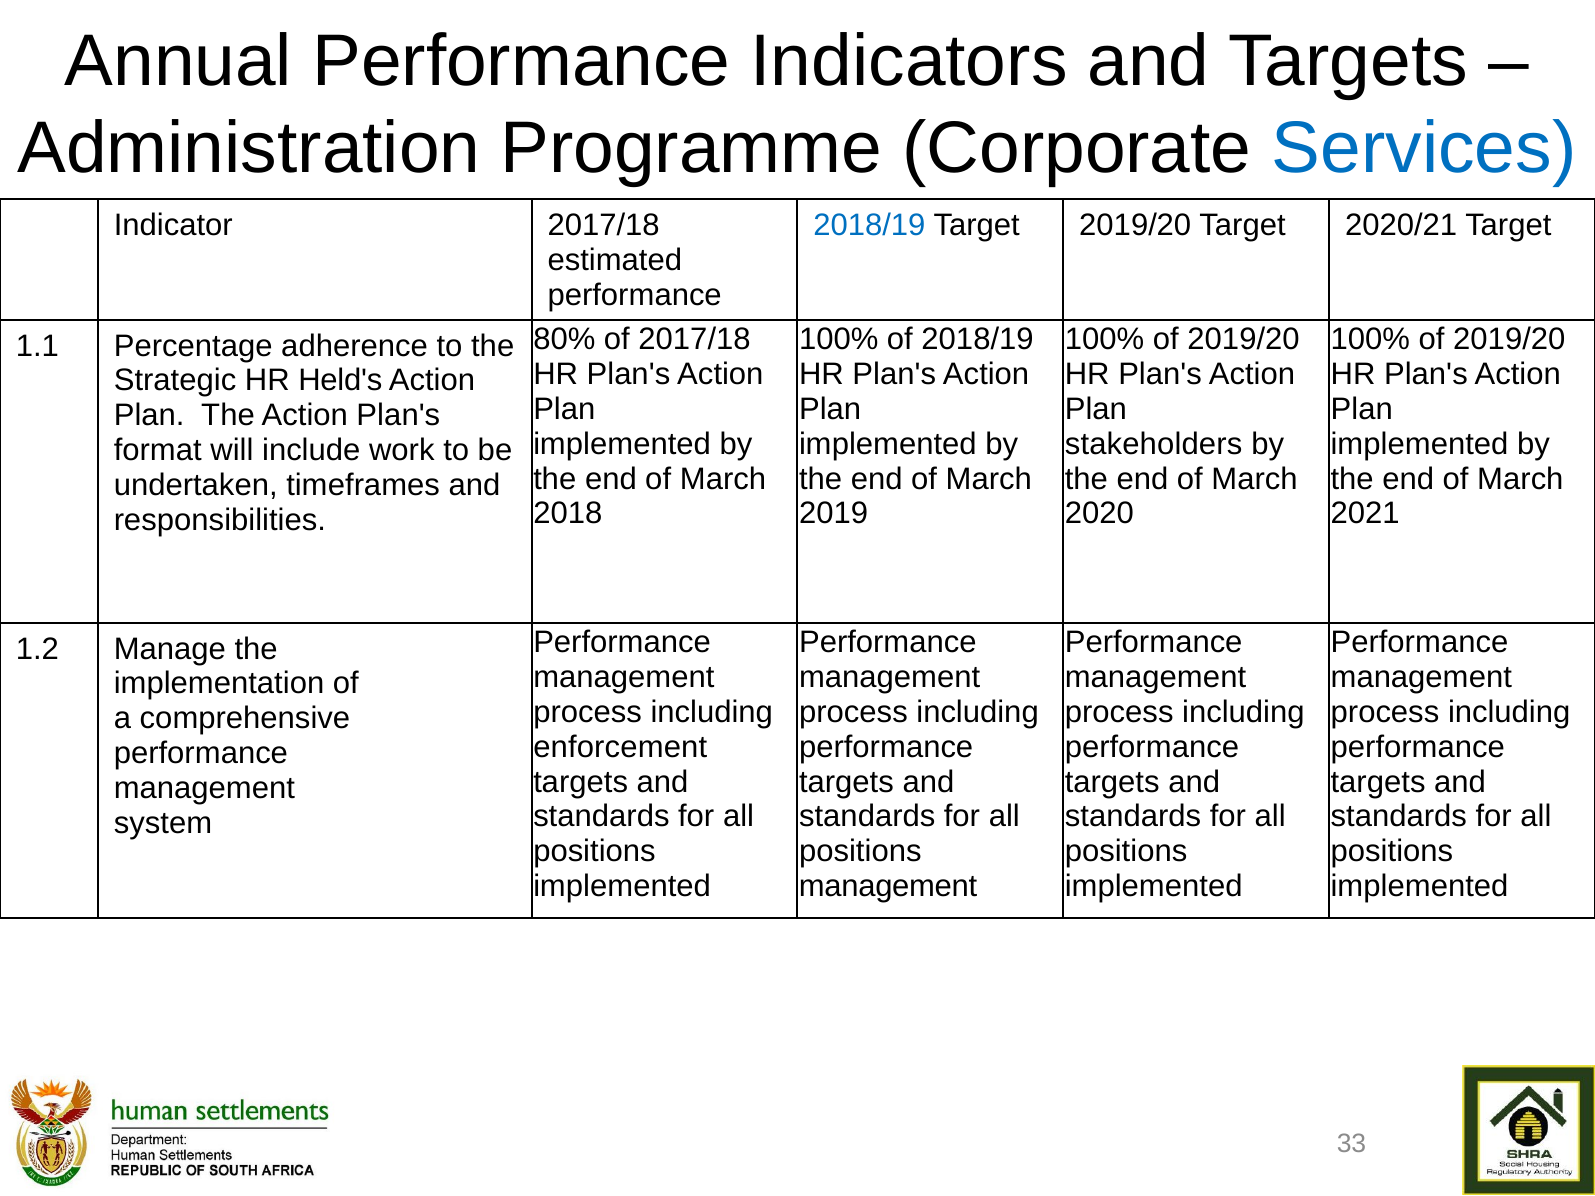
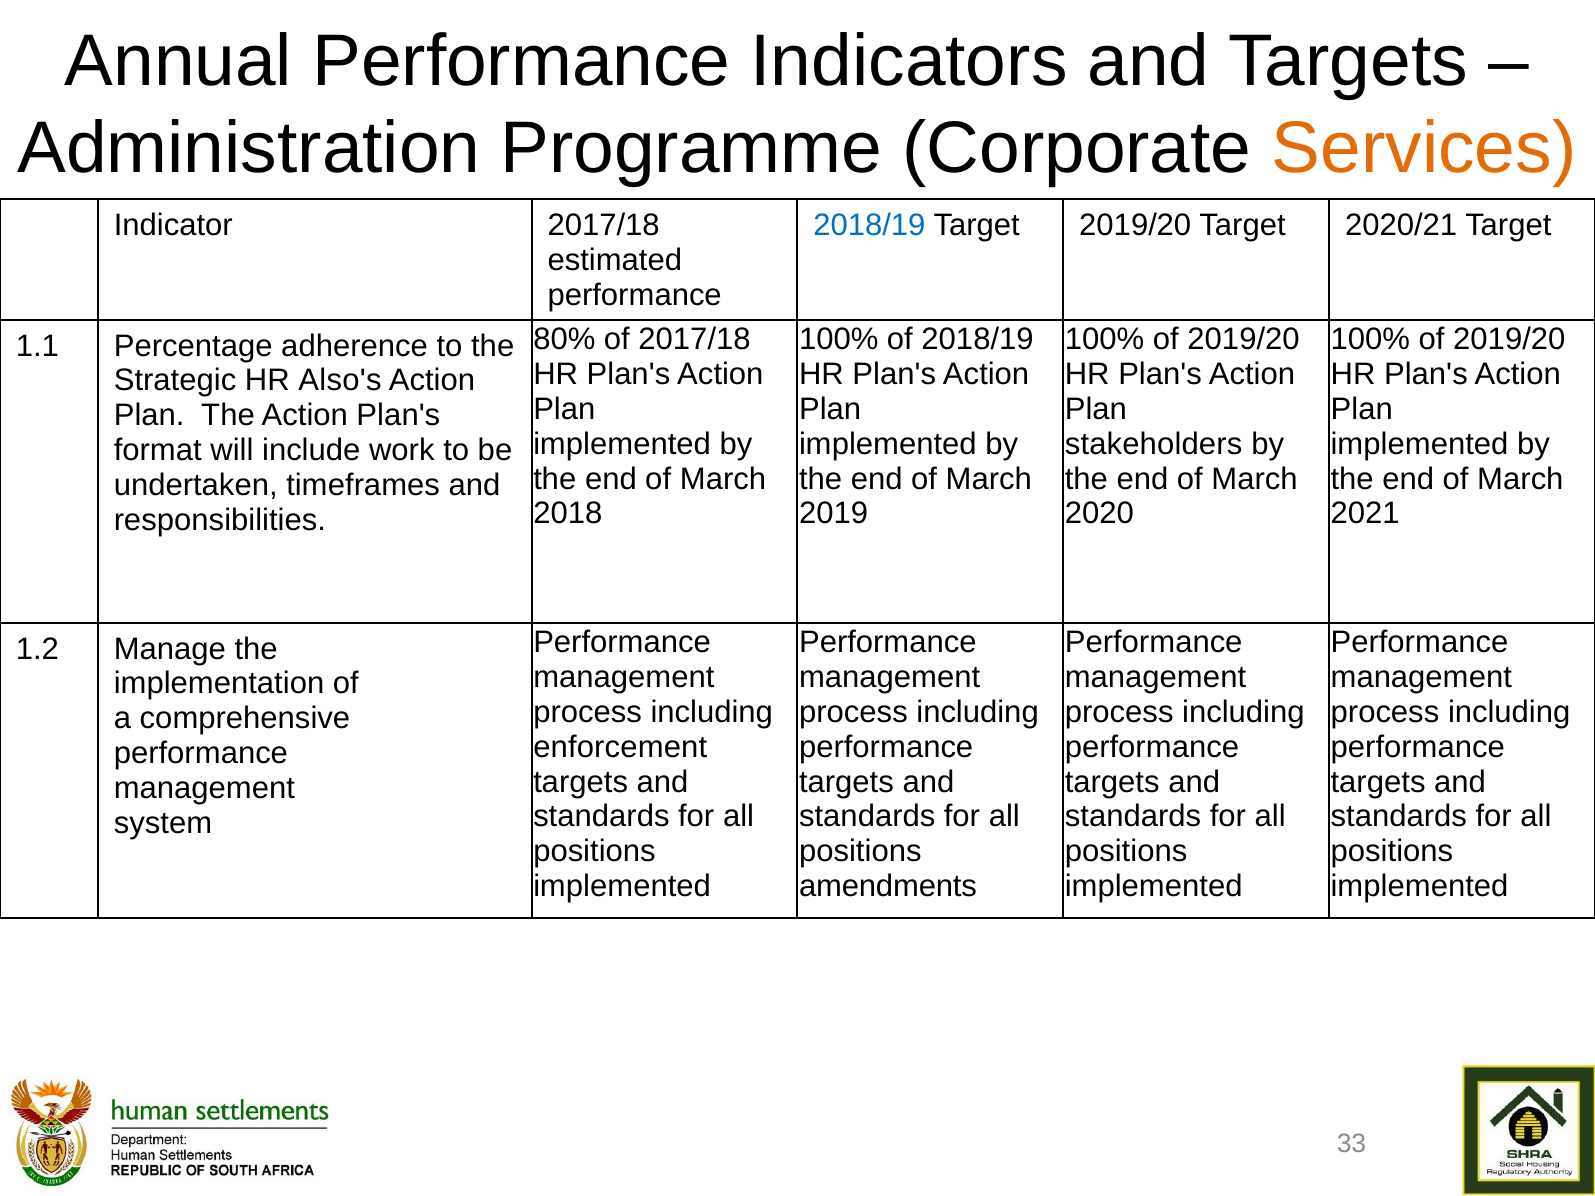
Services colour: blue -> orange
Held's: Held's -> Also's
management at (888, 887): management -> amendments
